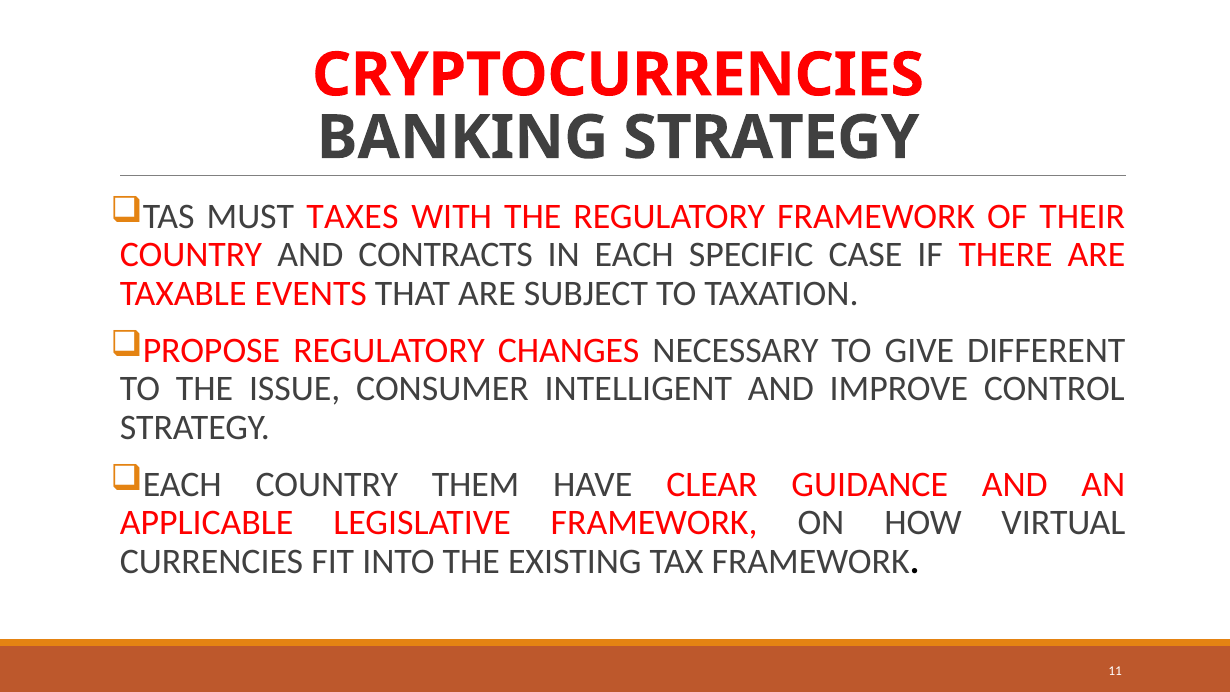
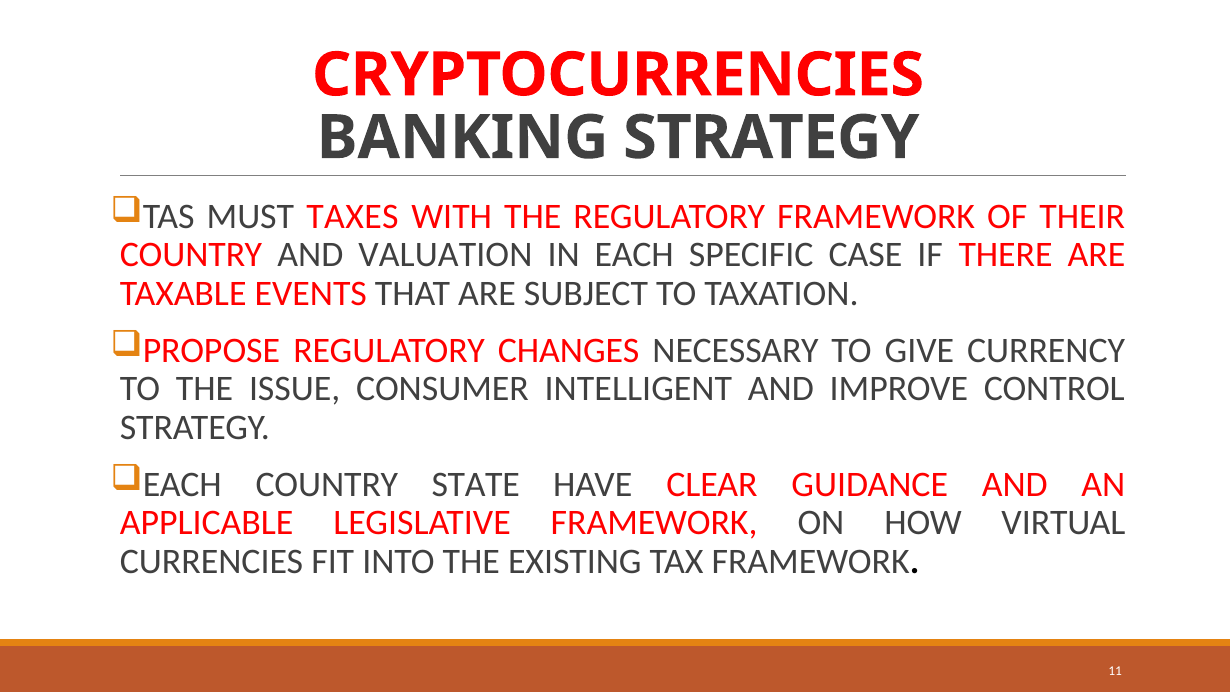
CONTRACTS: CONTRACTS -> VALUATION
DIFFERENT: DIFFERENT -> CURRENCY
THEM: THEM -> STATE
